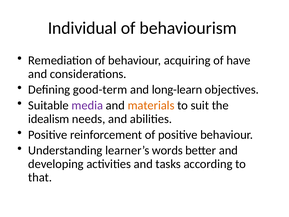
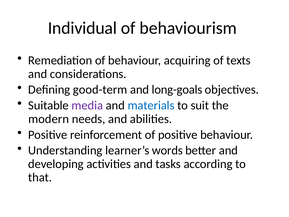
have: have -> texts
long-learn: long-learn -> long-goals
materials colour: orange -> blue
idealism: idealism -> modern
